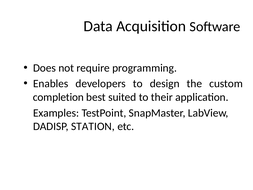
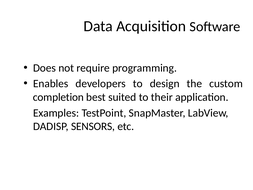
STATION: STATION -> SENSORS
